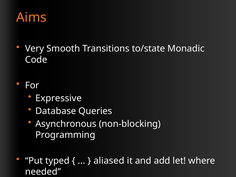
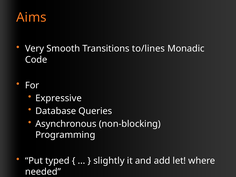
to/state: to/state -> to/lines
aliased: aliased -> slightly
